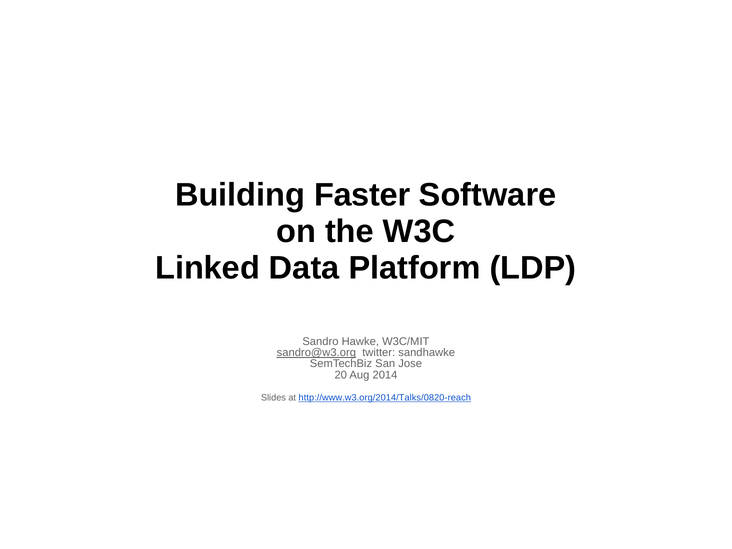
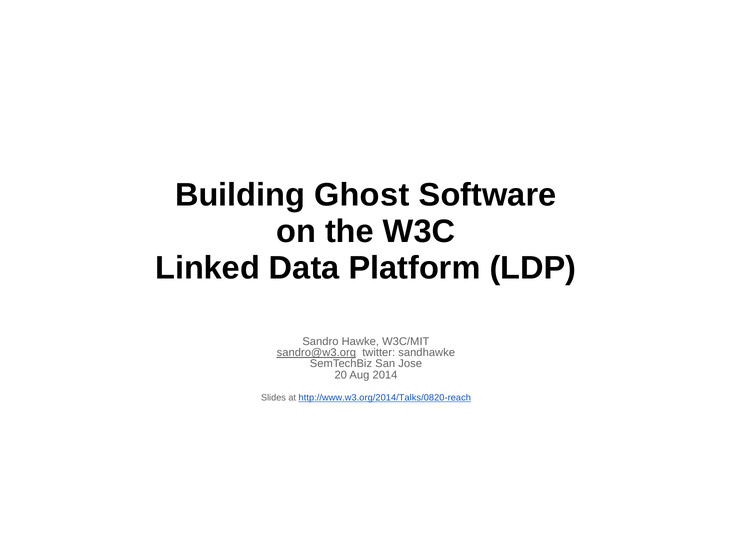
Faster: Faster -> Ghost
